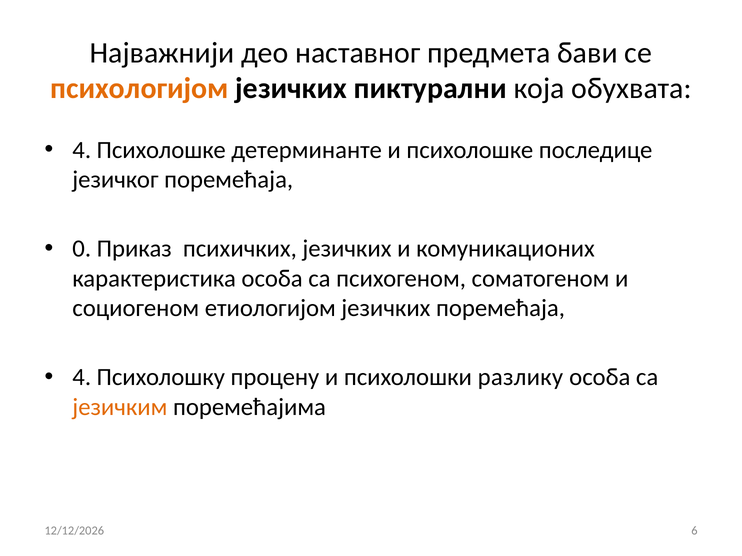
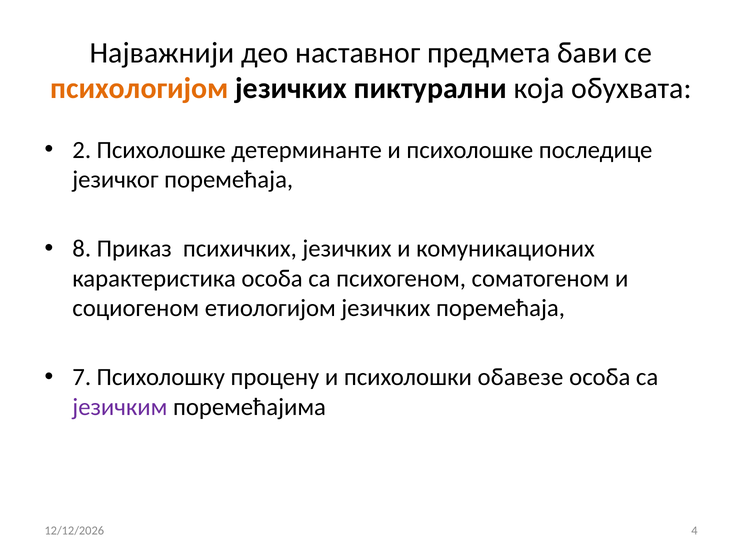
4 at (82, 150): 4 -> 2
0: 0 -> 8
4 at (82, 378): 4 -> 7
разлику: разлику -> обавезе
језичким colour: orange -> purple
6: 6 -> 4
